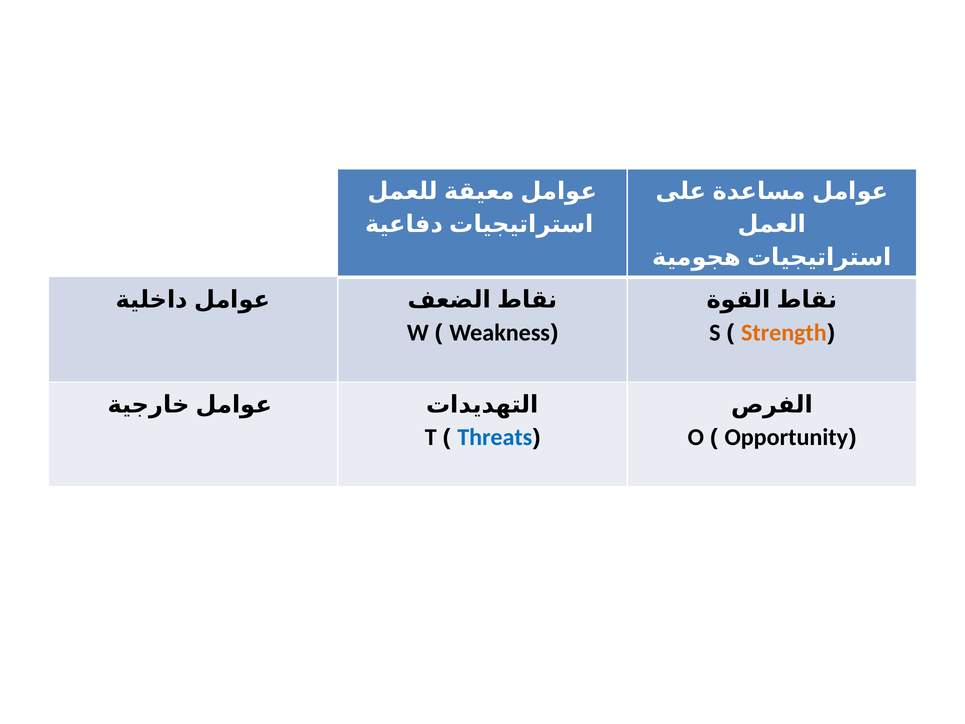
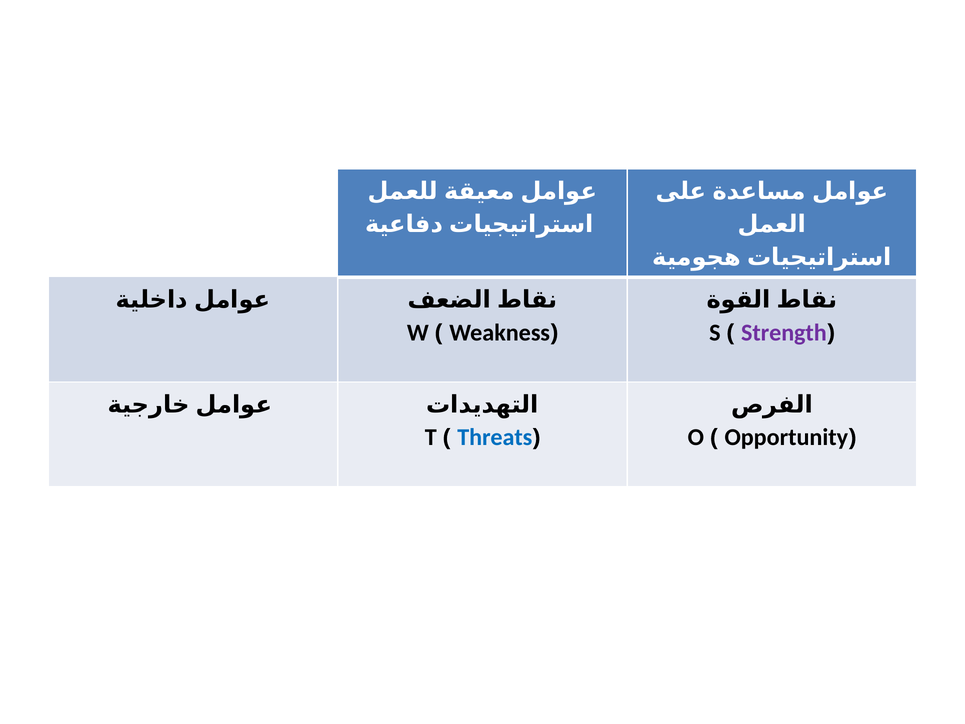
Strength colour: orange -> purple
